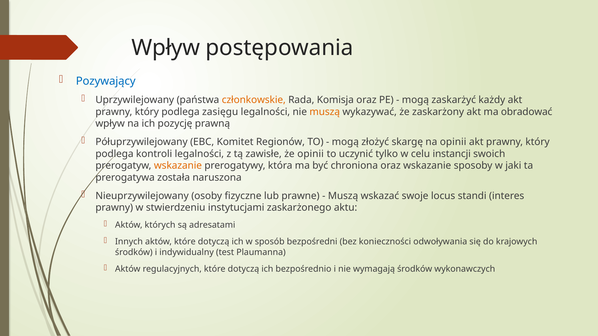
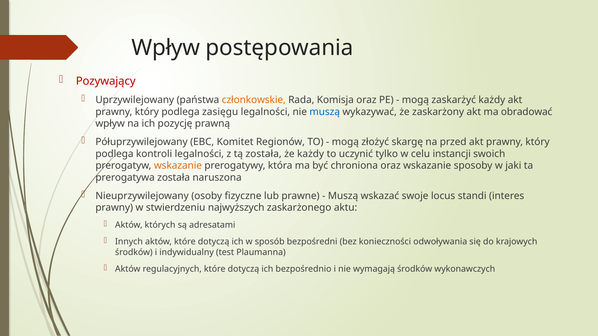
Pozywający colour: blue -> red
muszą at (325, 112) colour: orange -> blue
na opinii: opinii -> przed
tą zawisłe: zawisłe -> została
że opinii: opinii -> każdy
instytucjami: instytucjami -> najwyższych
